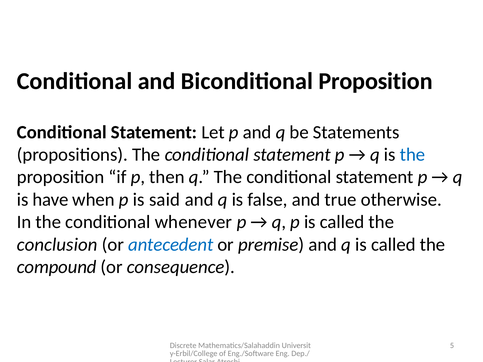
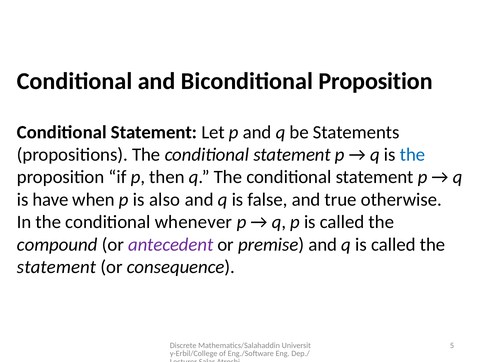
said: said -> also
conclusion: conclusion -> compound
antecedent colour: blue -> purple
compound at (57, 267): compound -> statement
